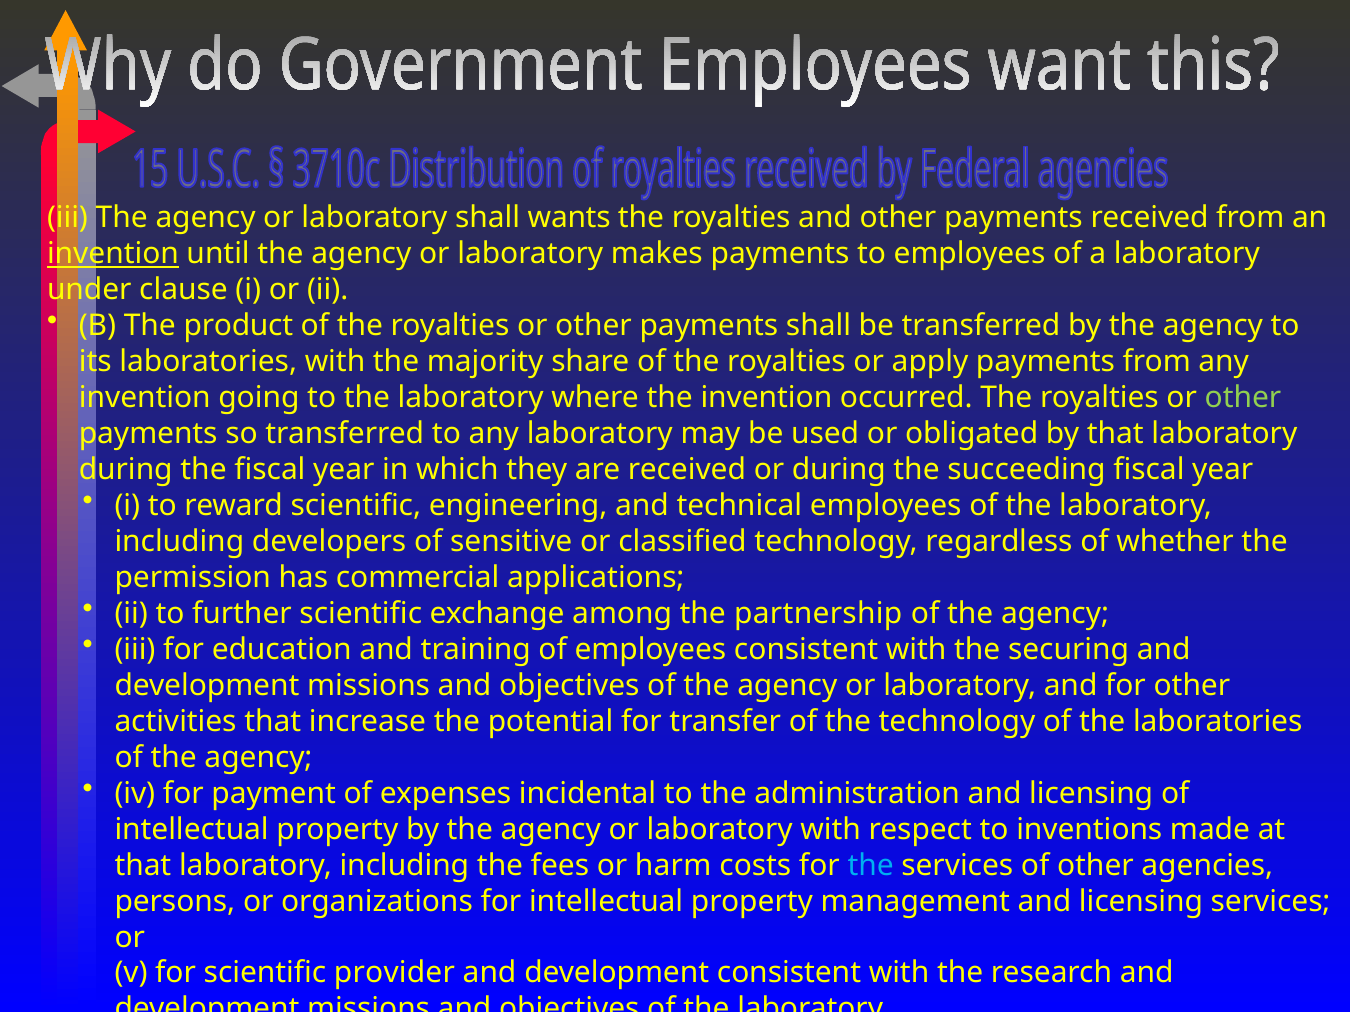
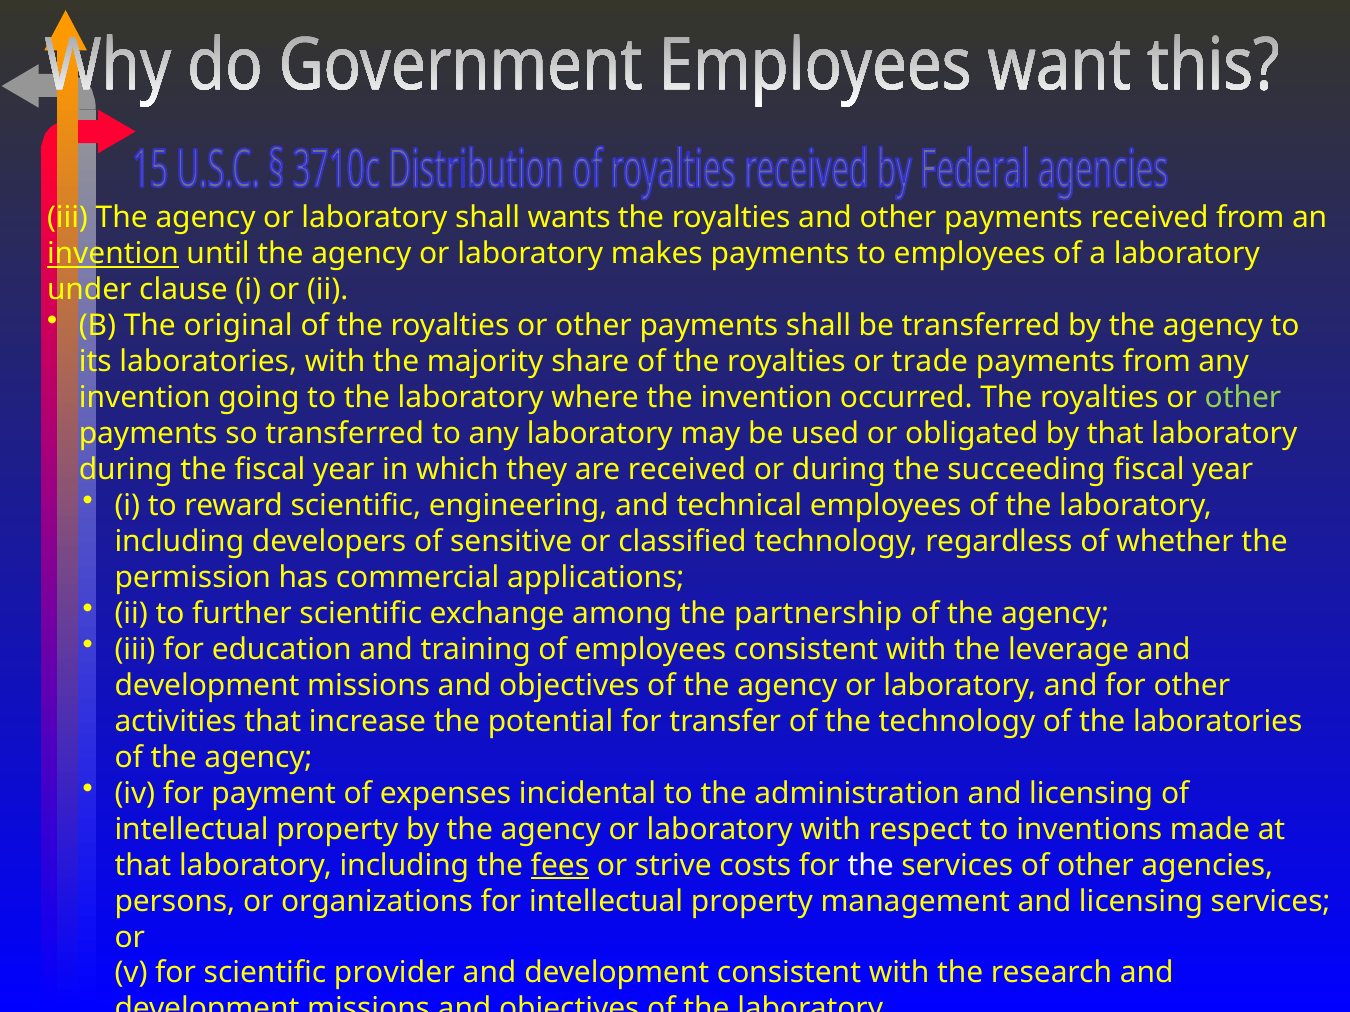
product: product -> original
apply: apply -> trade
securing: securing -> leverage
fees underline: none -> present
harm: harm -> strive
the at (871, 866) colour: light blue -> white
